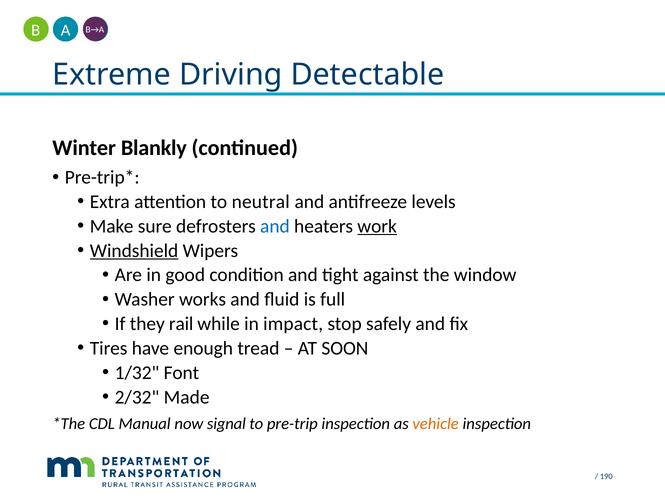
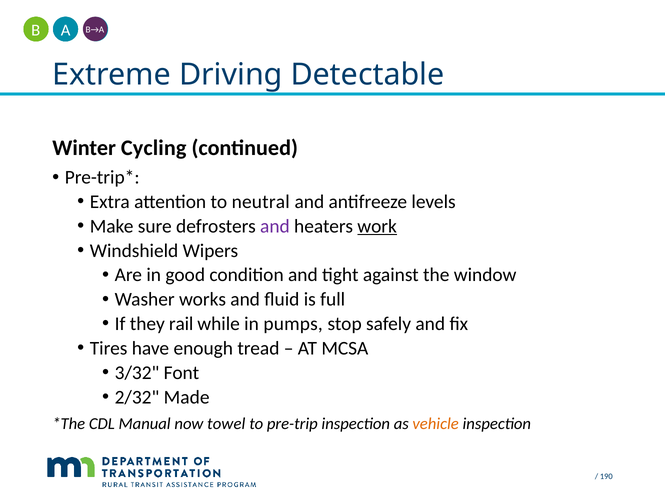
Blankly: Blankly -> Cycling
and at (275, 226) colour: blue -> purple
Windshield underline: present -> none
impact: impact -> pumps
SOON: SOON -> MCSA
1/32: 1/32 -> 3/32
signal: signal -> towel
